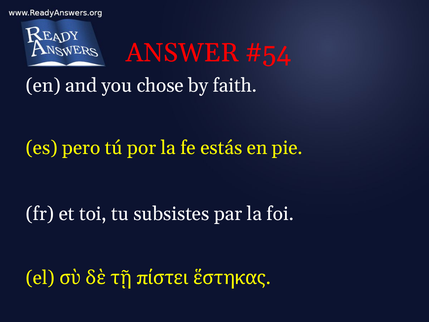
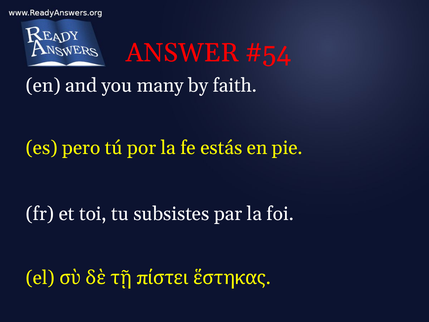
chose: chose -> many
